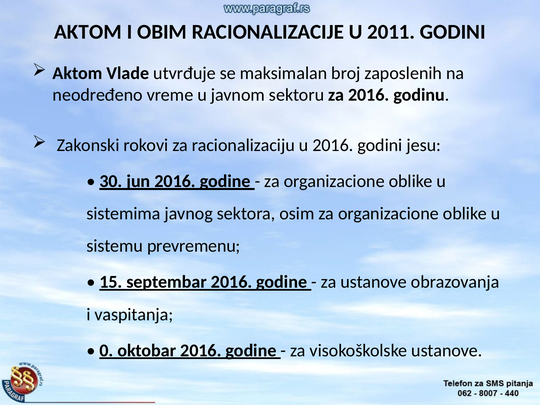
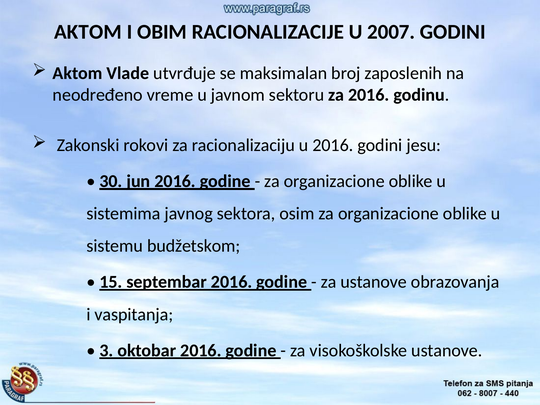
2011: 2011 -> 2007
prevremenu: prevremenu -> budžetskom
0: 0 -> 3
